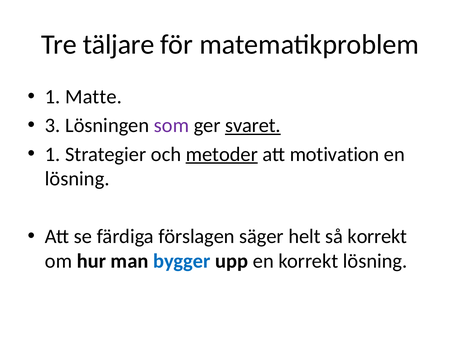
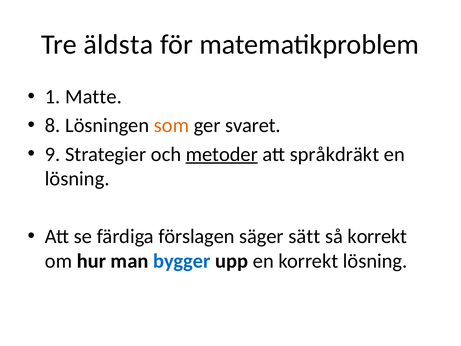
täljare: täljare -> äldsta
3: 3 -> 8
som colour: purple -> orange
svaret underline: present -> none
1 at (53, 154): 1 -> 9
motivation: motivation -> språkdräkt
helt: helt -> sätt
